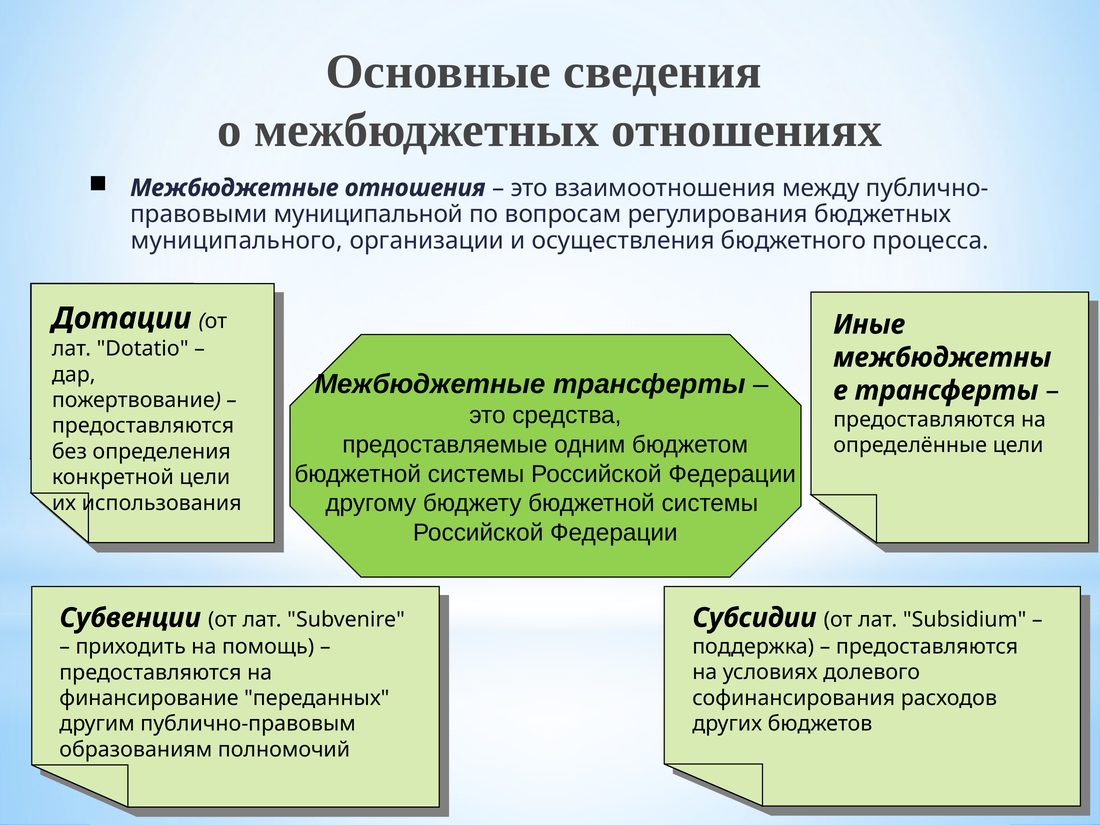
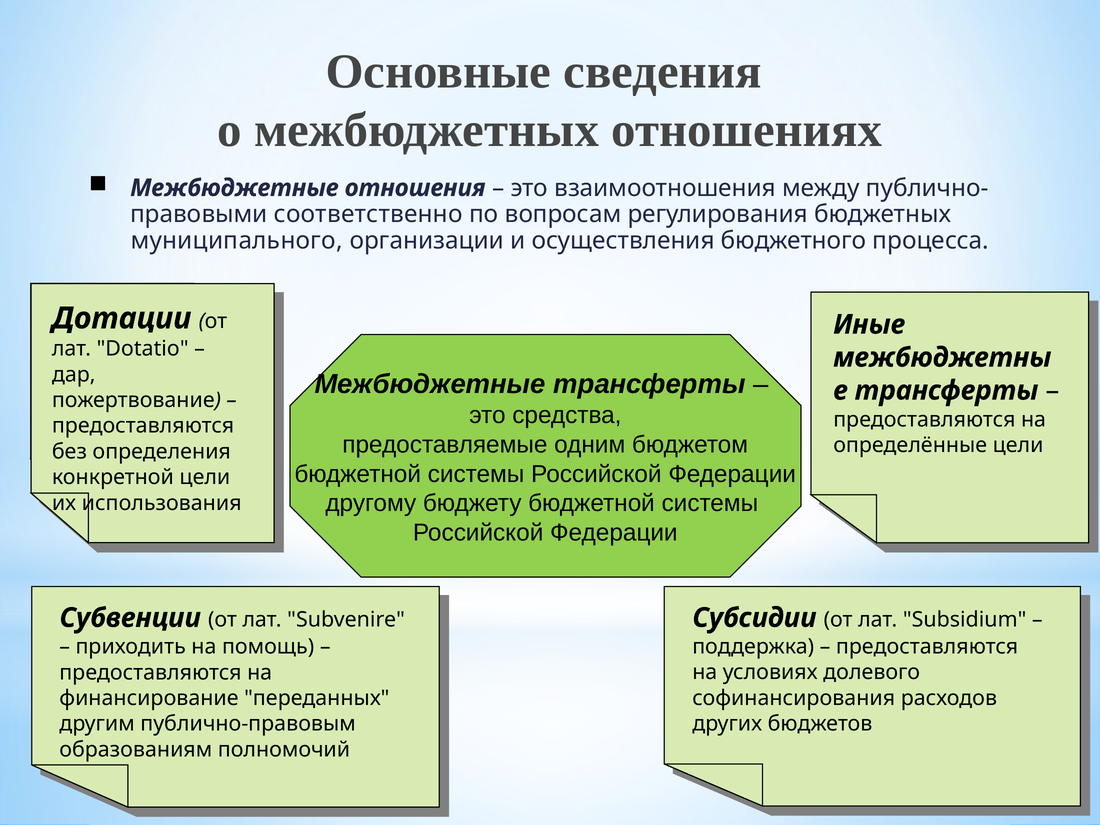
муниципальной: муниципальной -> соответственно
